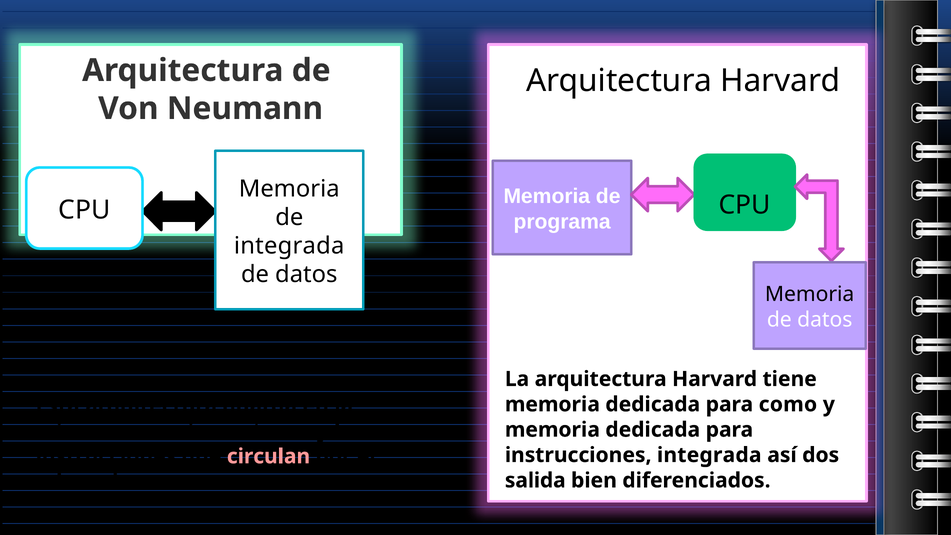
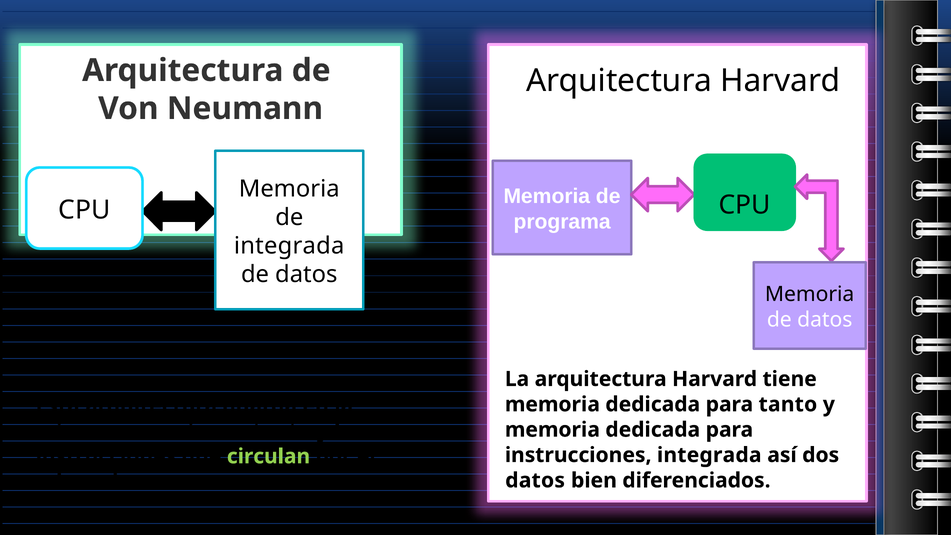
para como: como -> tanto
sus tener: tener -> tanto
circulan colour: pink -> light green
salida at (535, 480): salida -> datos
